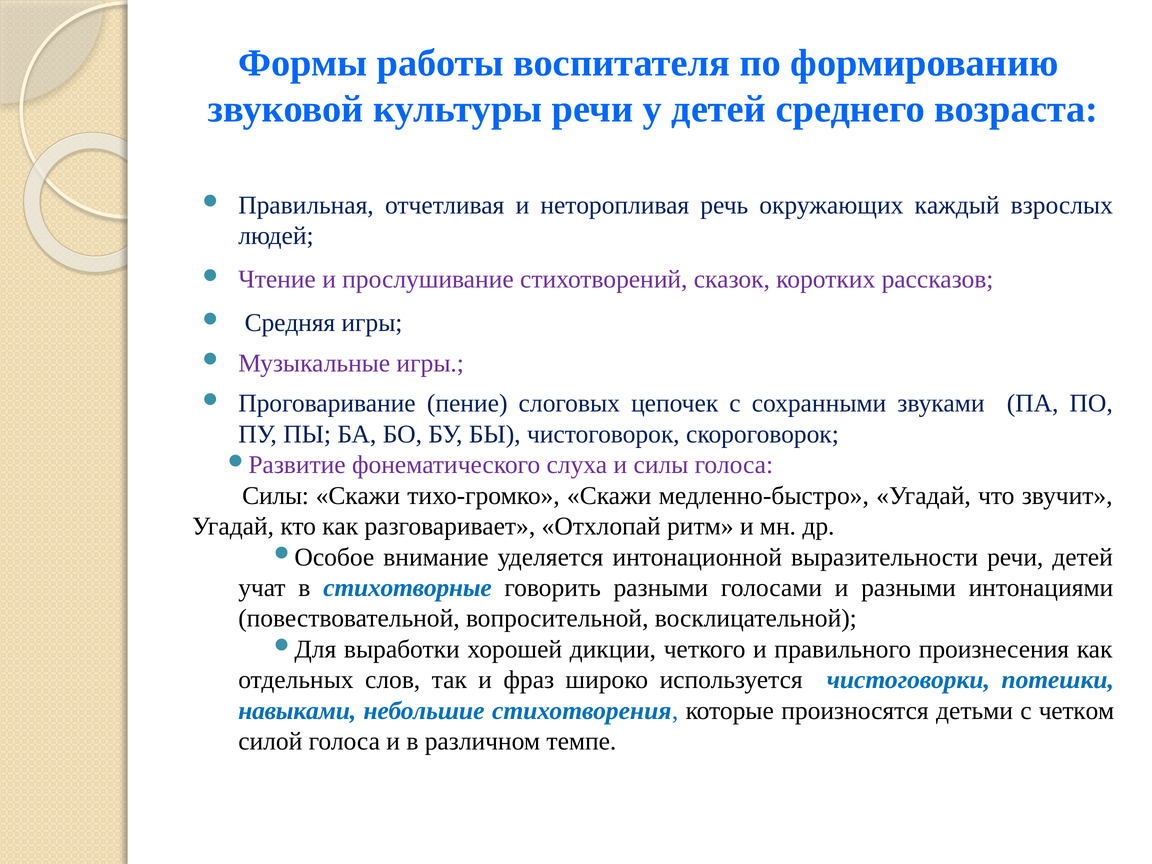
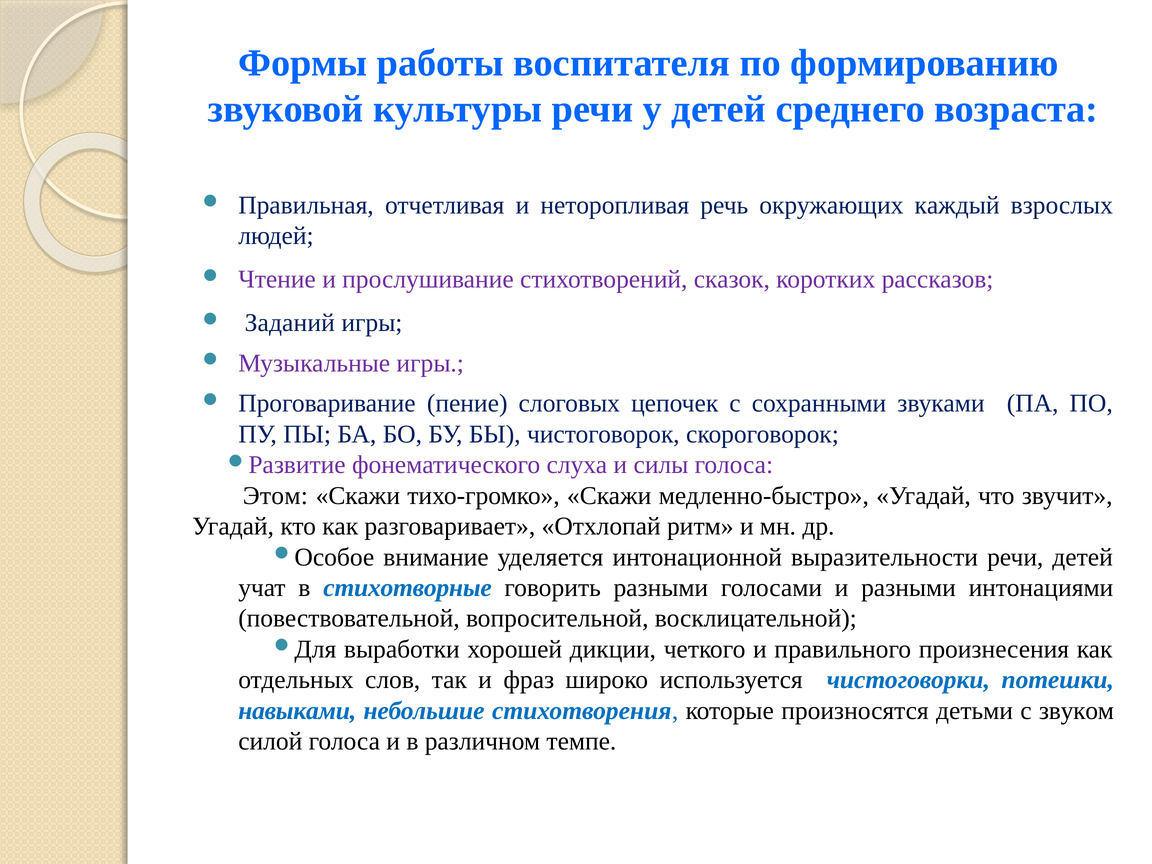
Средняя: Средняя -> Заданий
Силы at (276, 496): Силы -> Этом
четком: четком -> звуком
